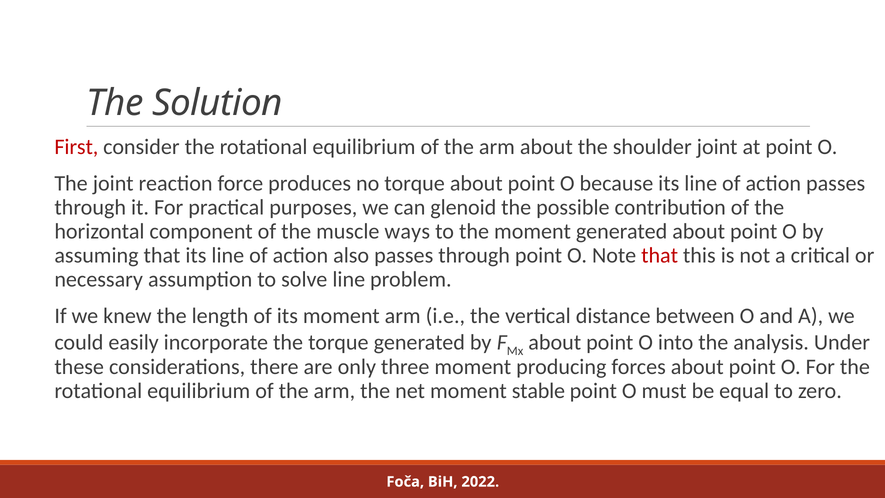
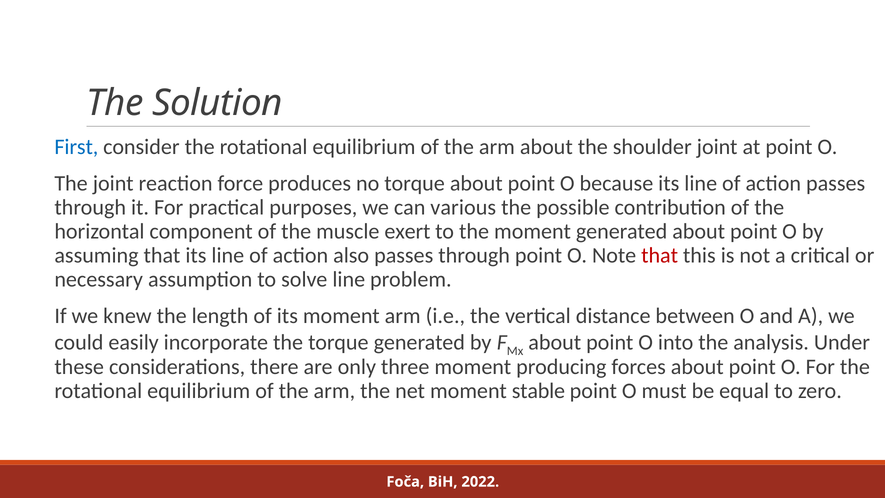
First colour: red -> blue
glenoid: glenoid -> various
ways: ways -> exert
